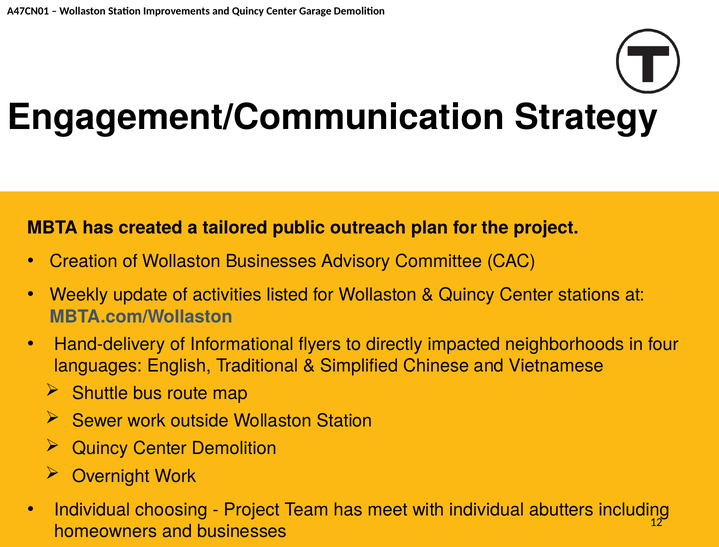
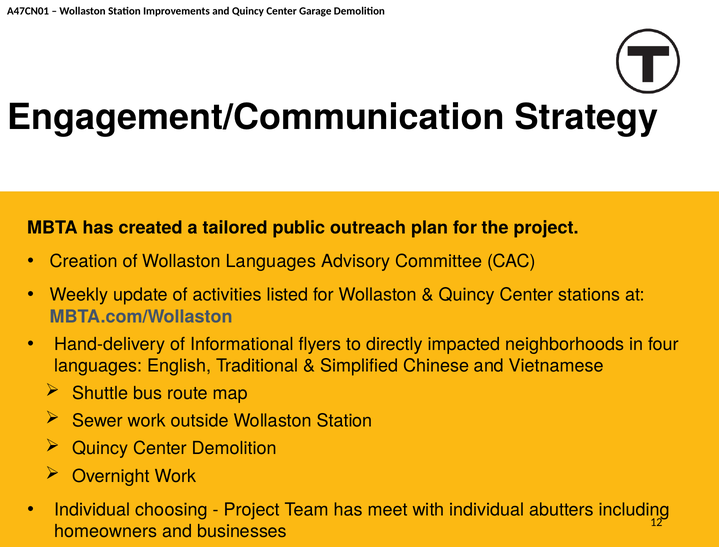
Wollaston Businesses: Businesses -> Languages
